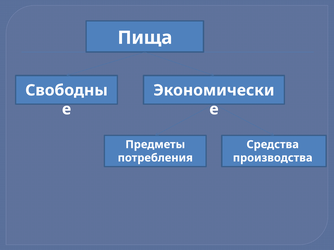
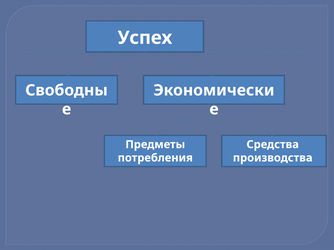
Пища: Пища -> Успех
